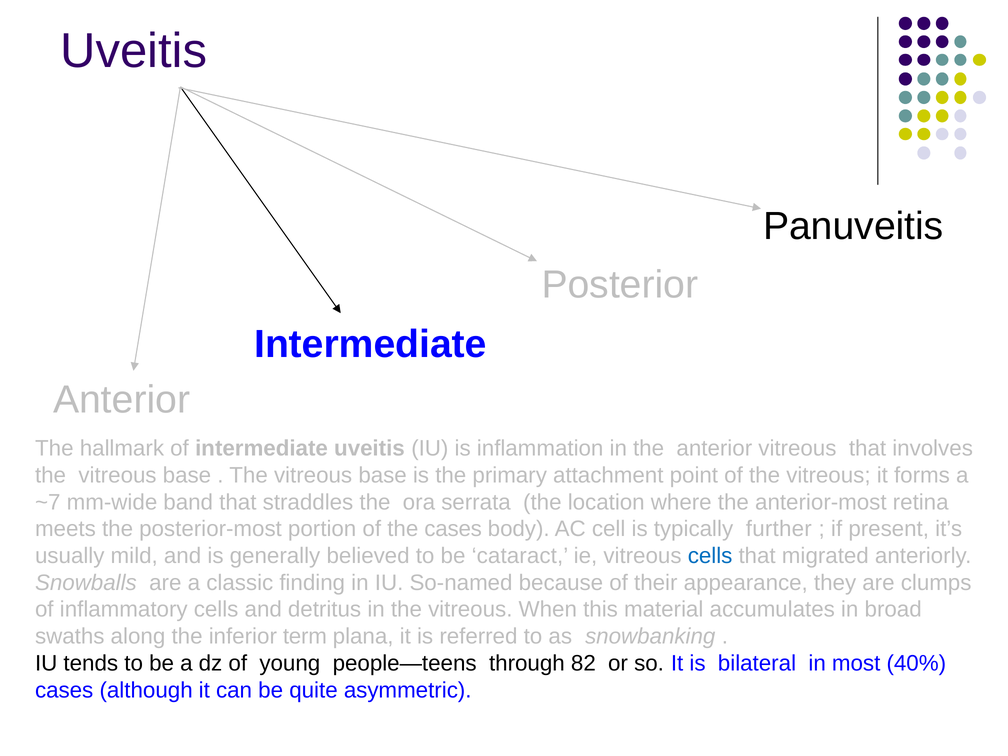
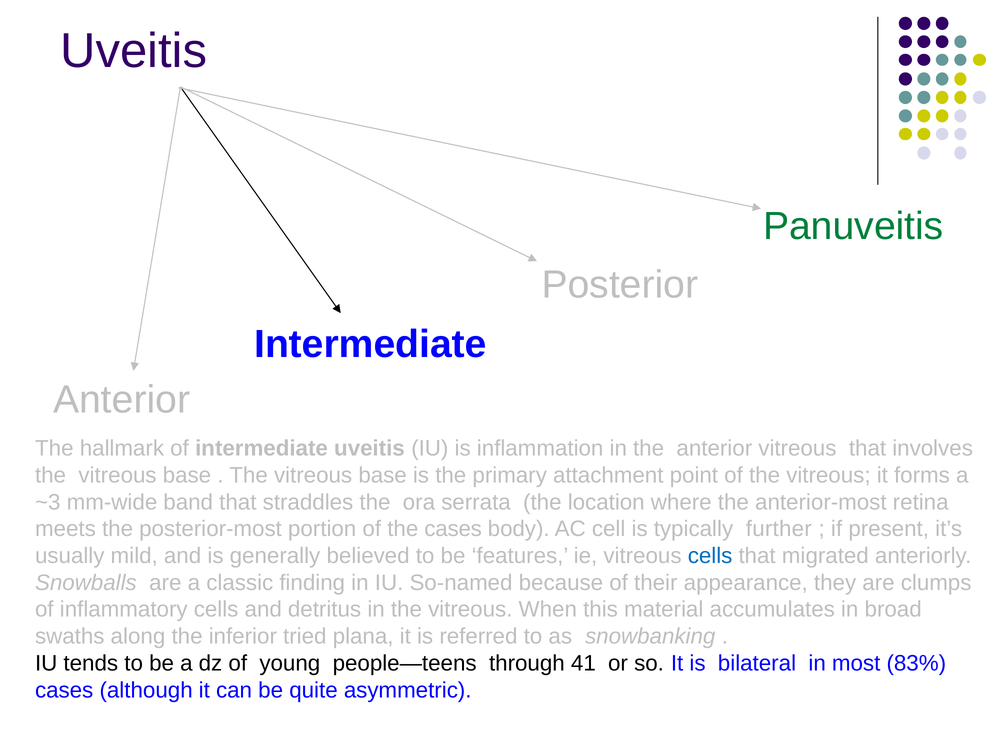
Panuveitis colour: black -> green
~7: ~7 -> ~3
cataract: cataract -> features
term: term -> tried
82: 82 -> 41
40%: 40% -> 83%
